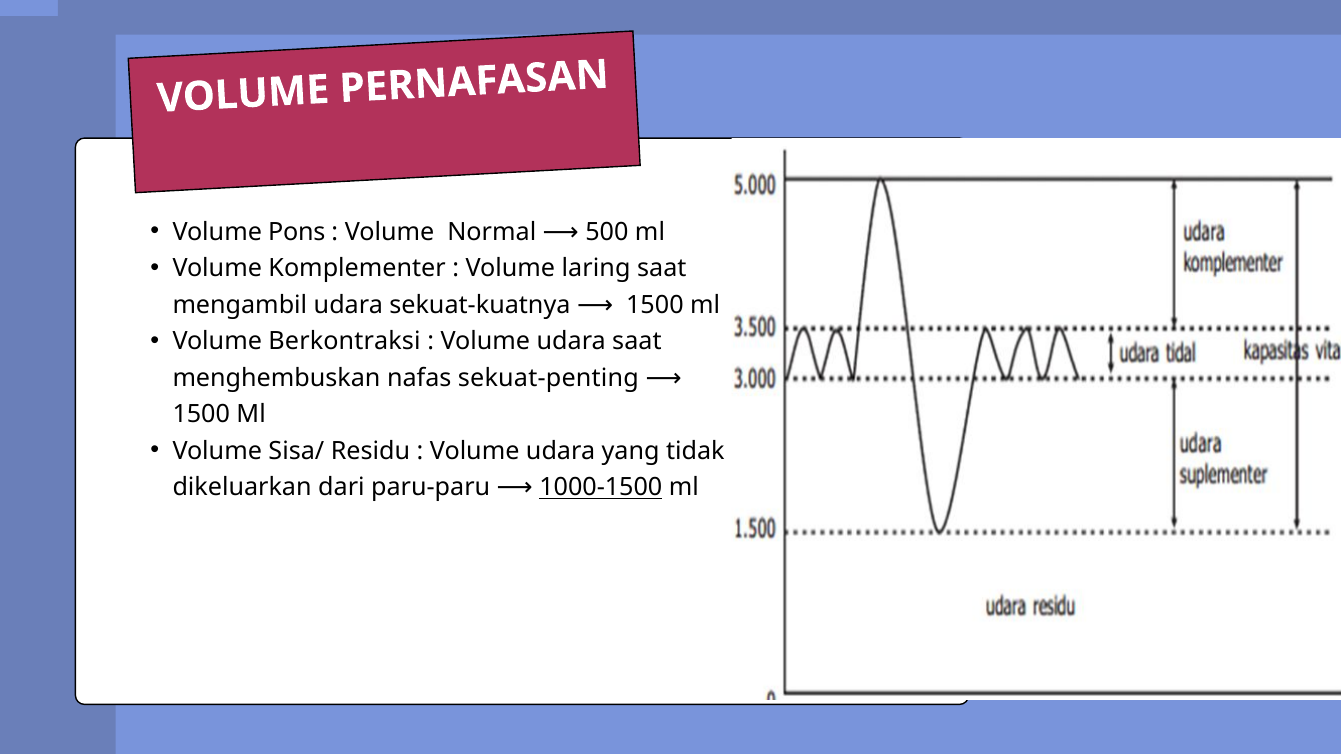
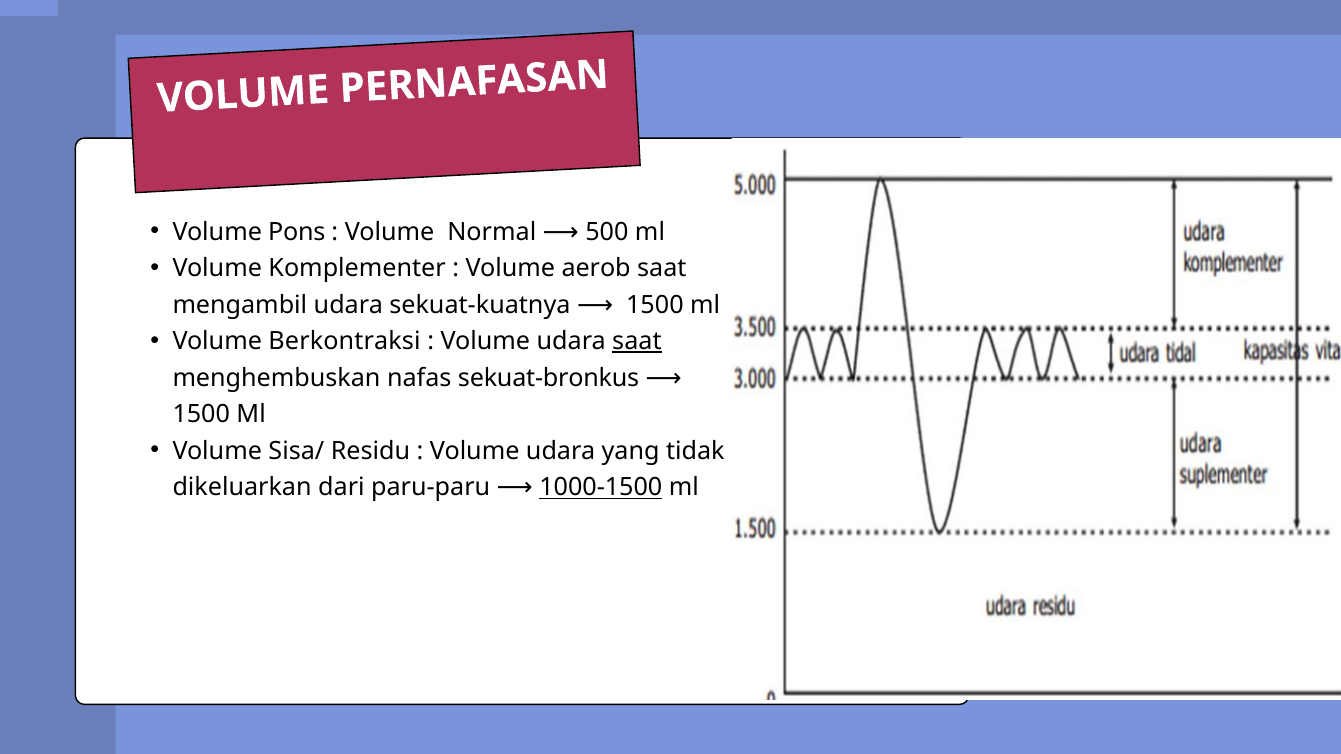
laring: laring -> aerob
saat at (637, 341) underline: none -> present
sekuat-penting: sekuat-penting -> sekuat-bronkus
